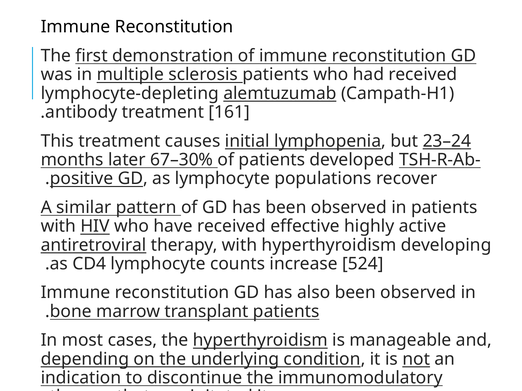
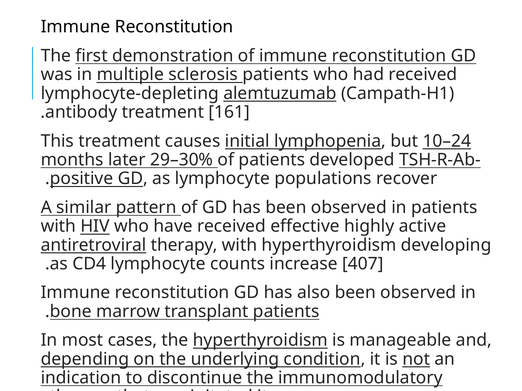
23–24: 23–24 -> 10–24
67–30%: 67–30% -> 29–30%
524: 524 -> 407
